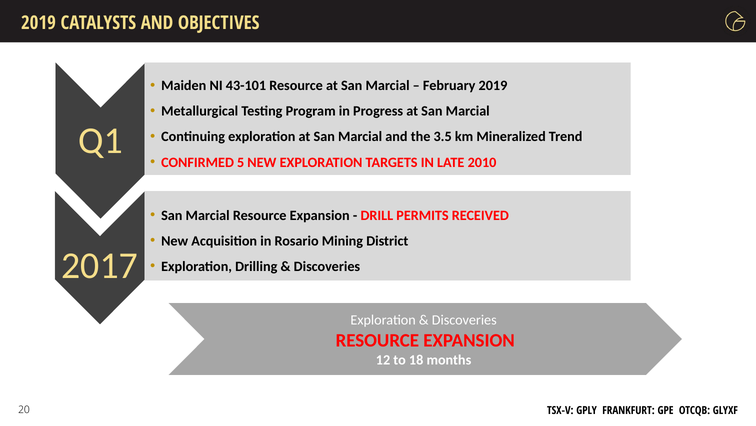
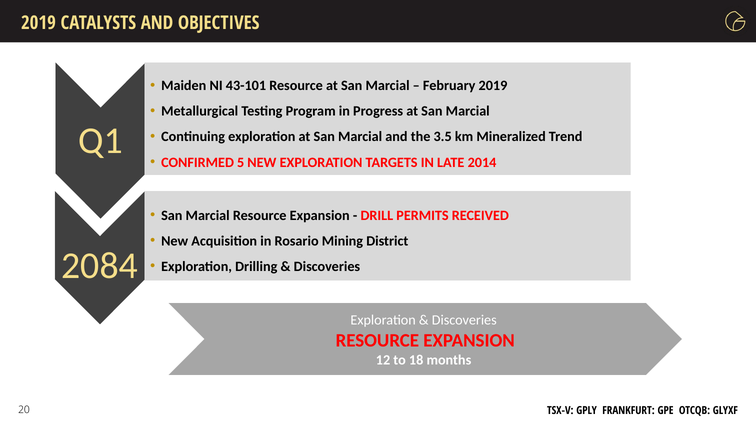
2010: 2010 -> 2014
2017: 2017 -> 2084
